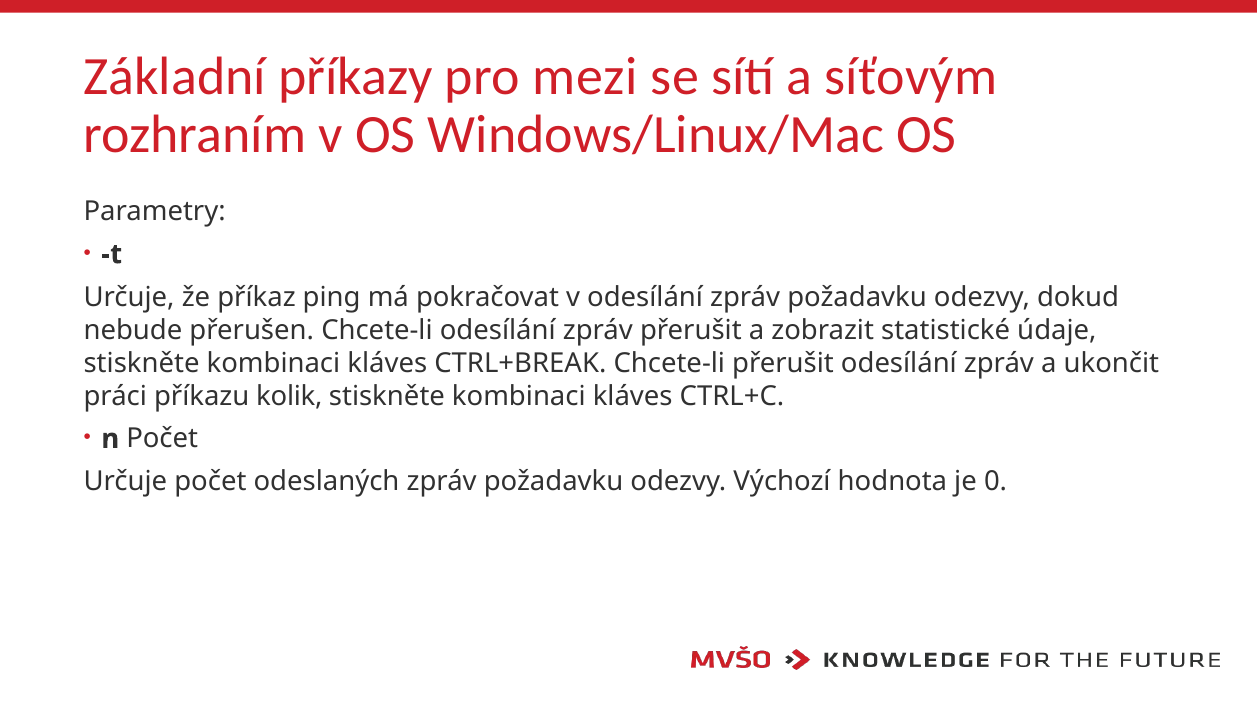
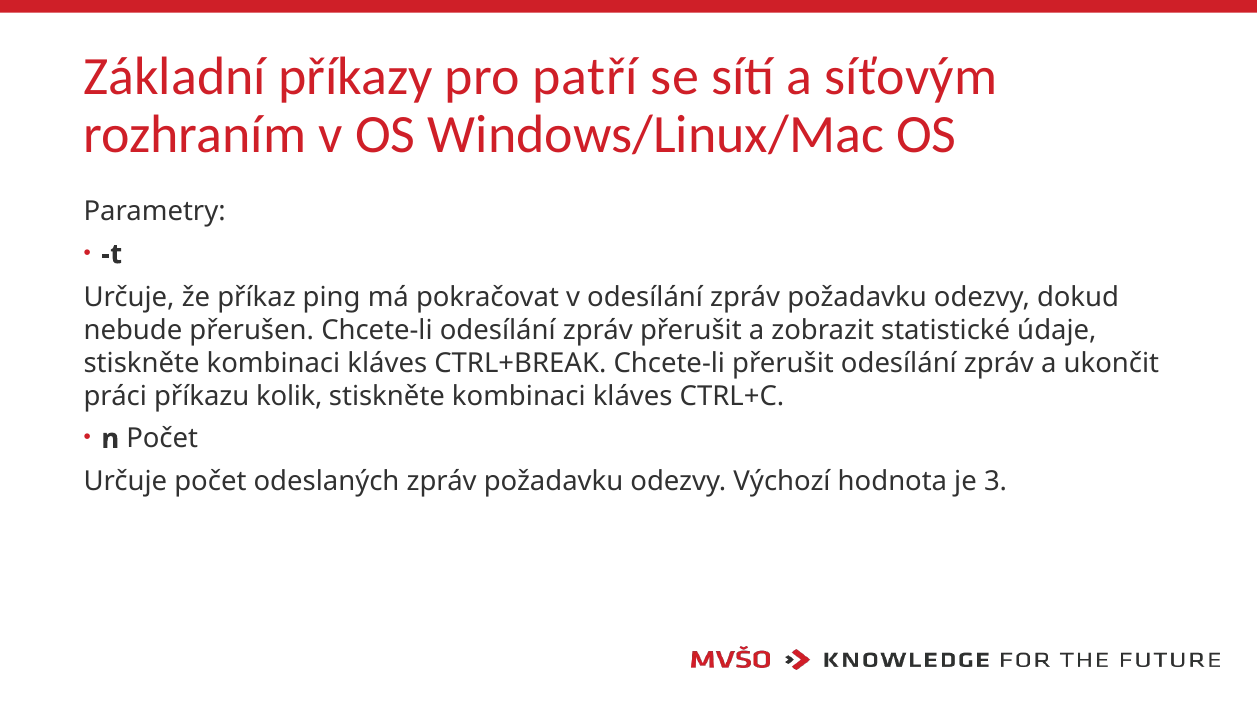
mezi: mezi -> patří
0: 0 -> 3
